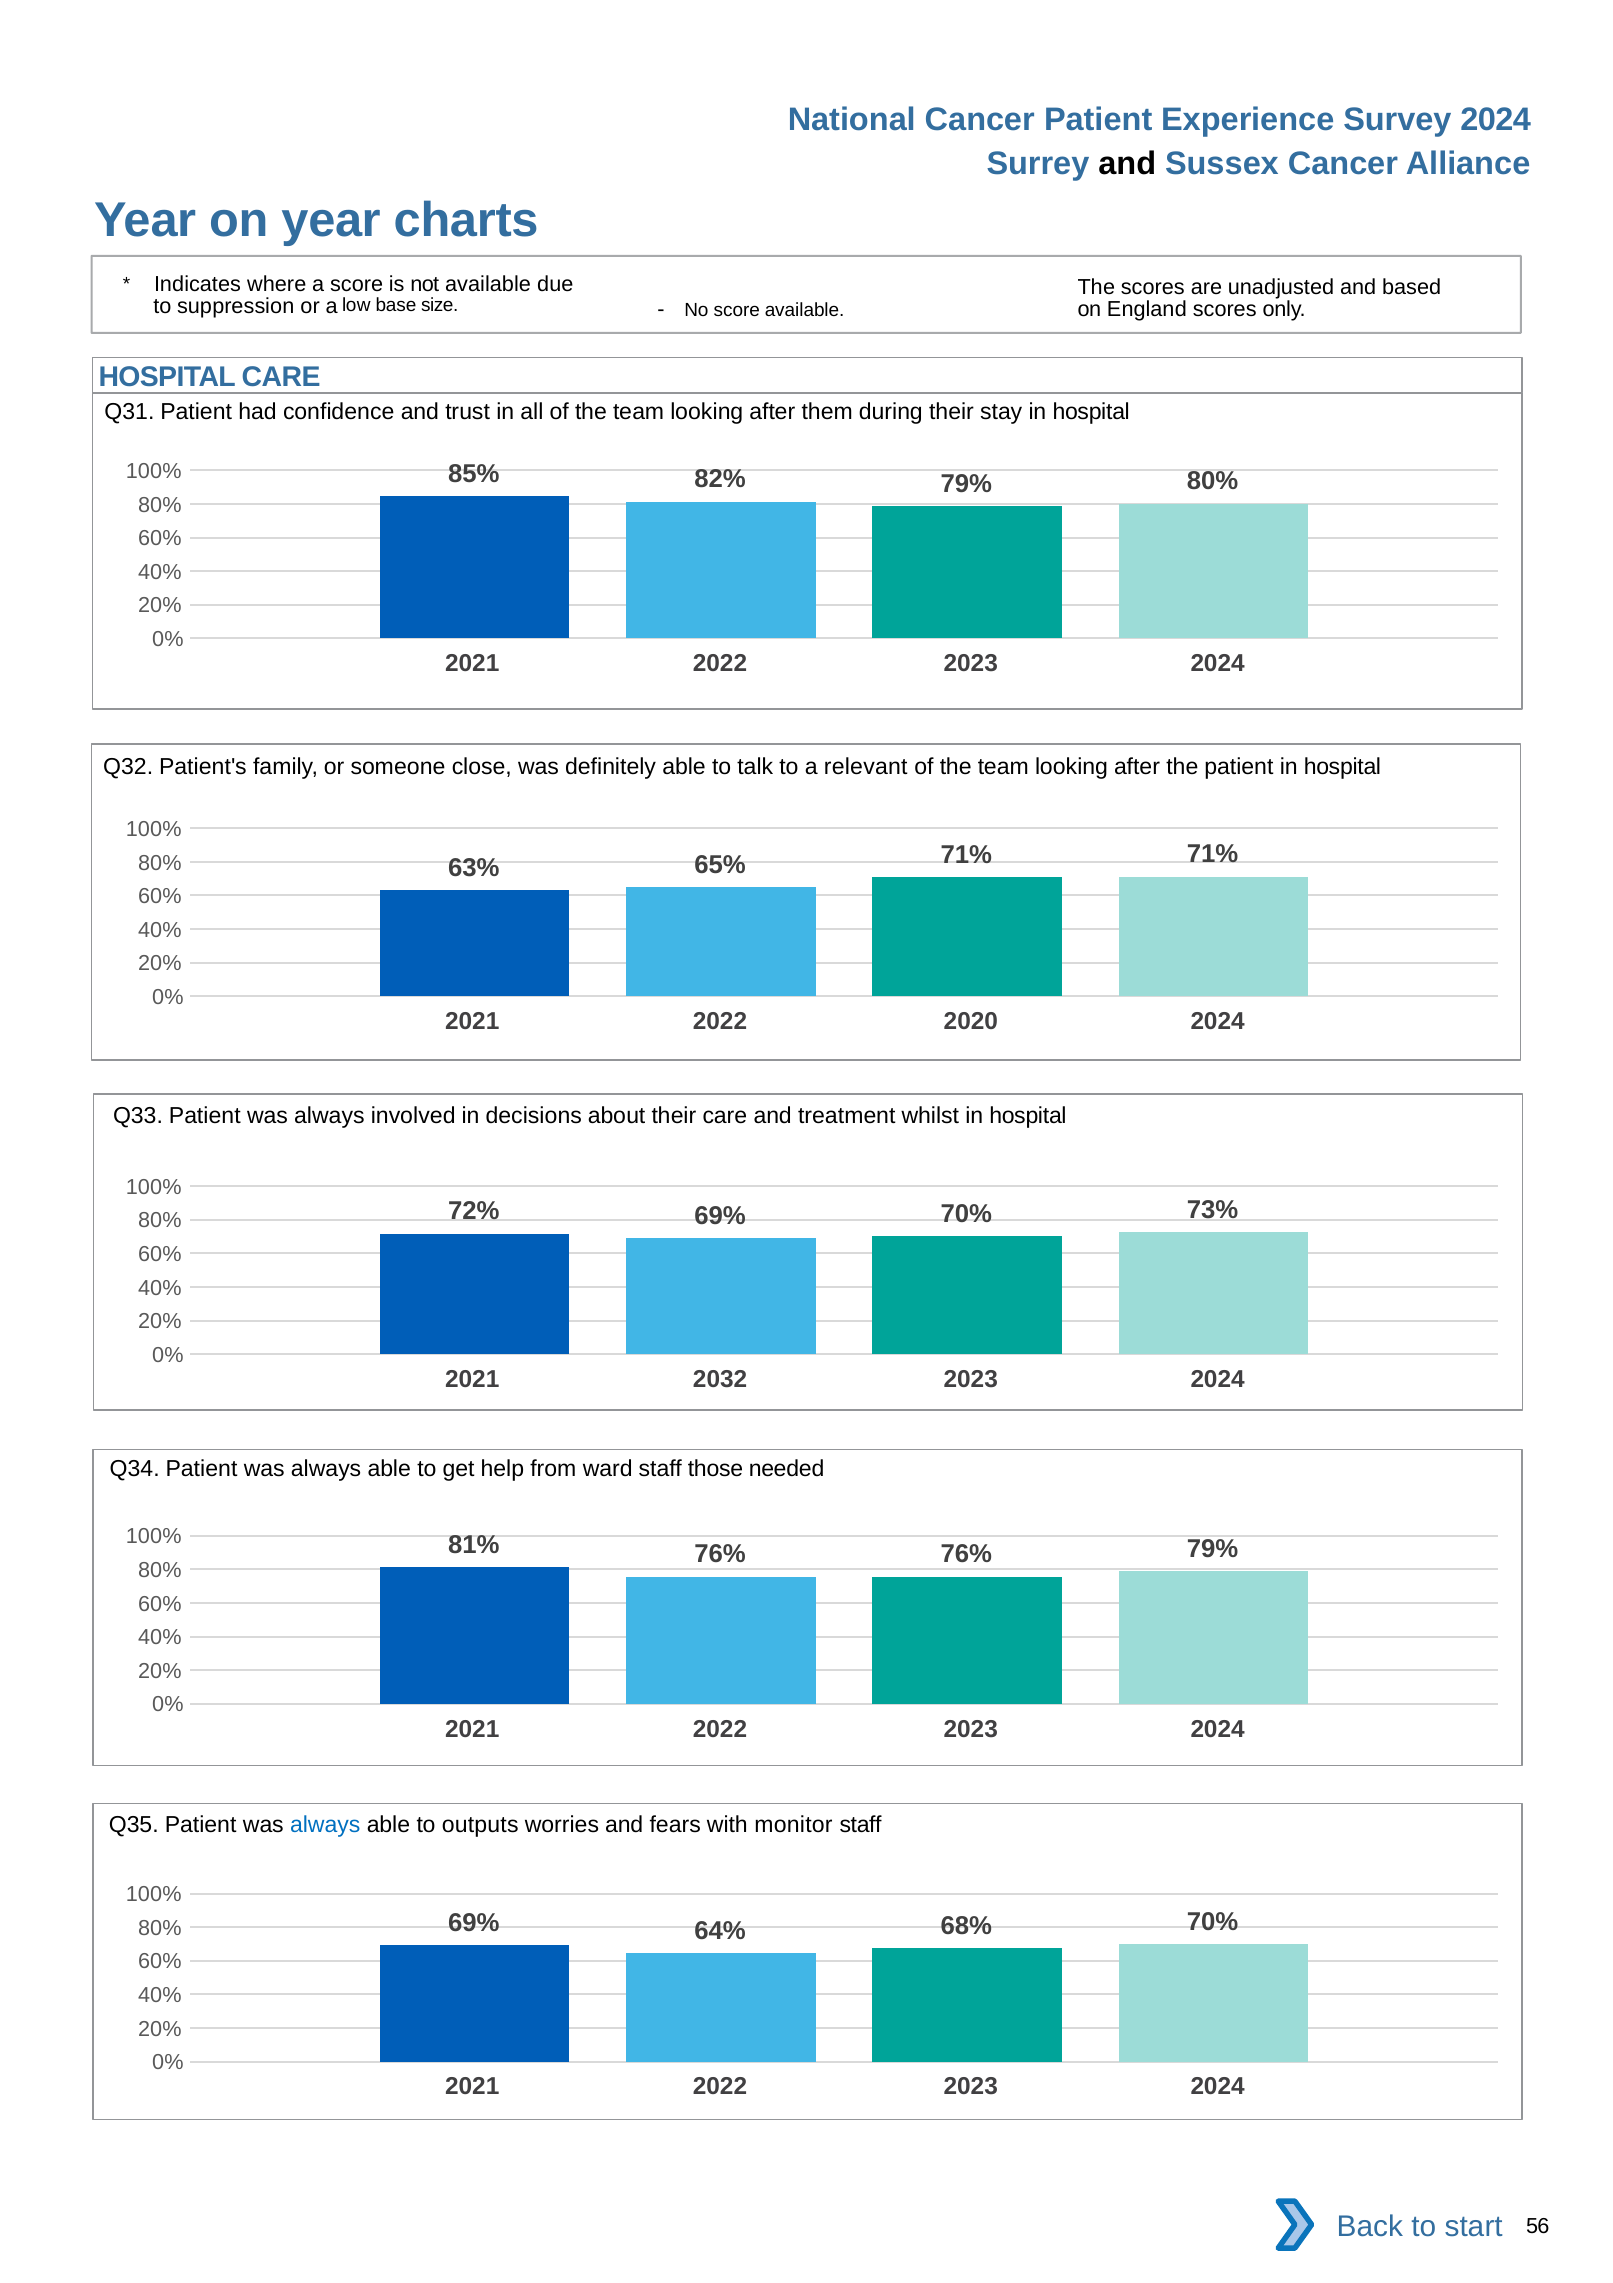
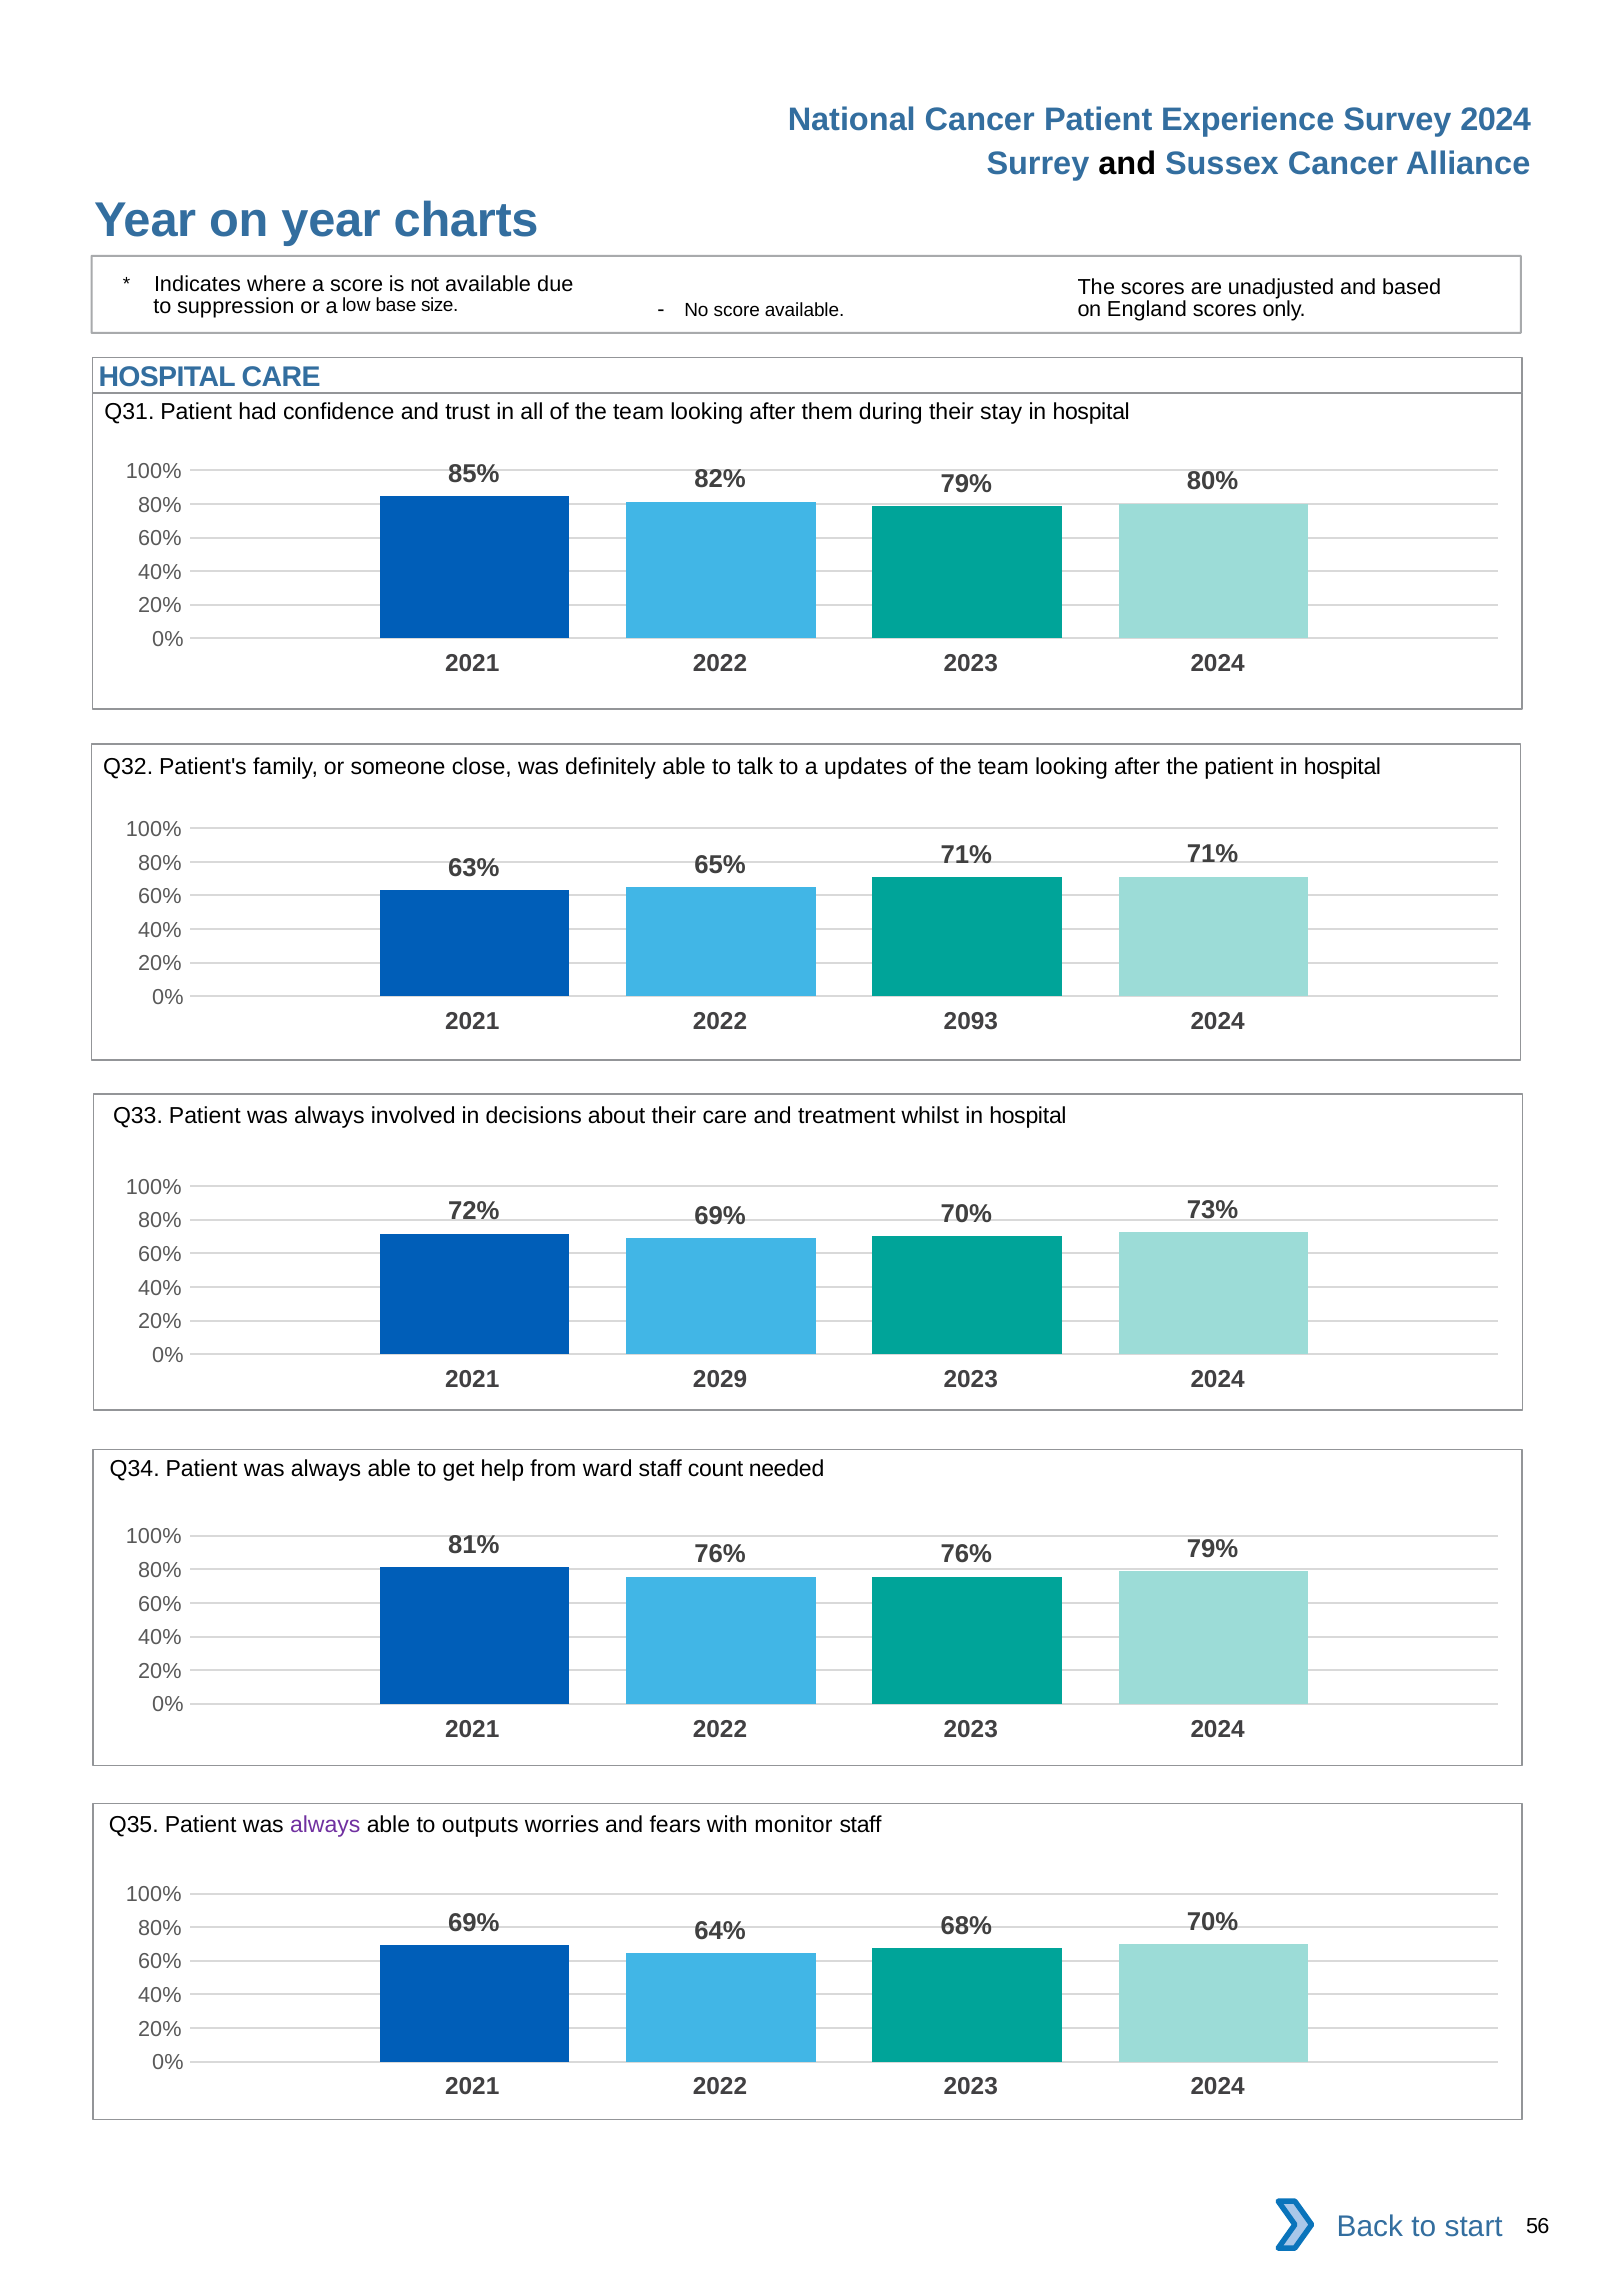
relevant: relevant -> updates
2020: 2020 -> 2093
2032: 2032 -> 2029
those: those -> count
always at (325, 1824) colour: blue -> purple
